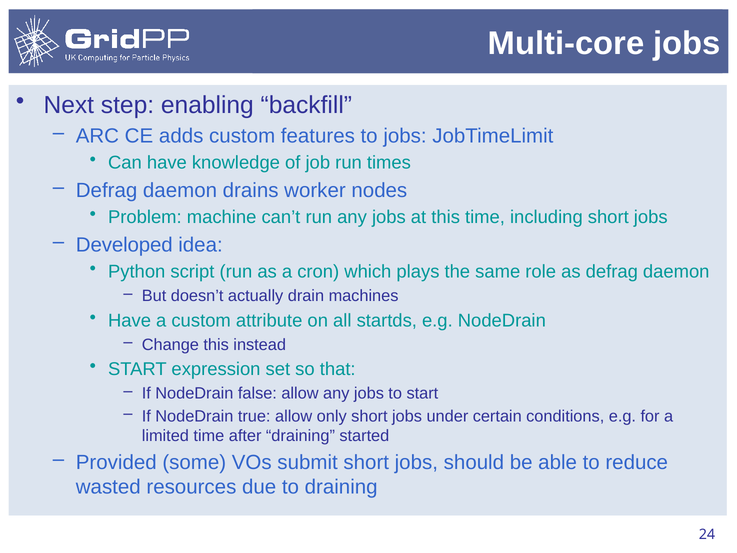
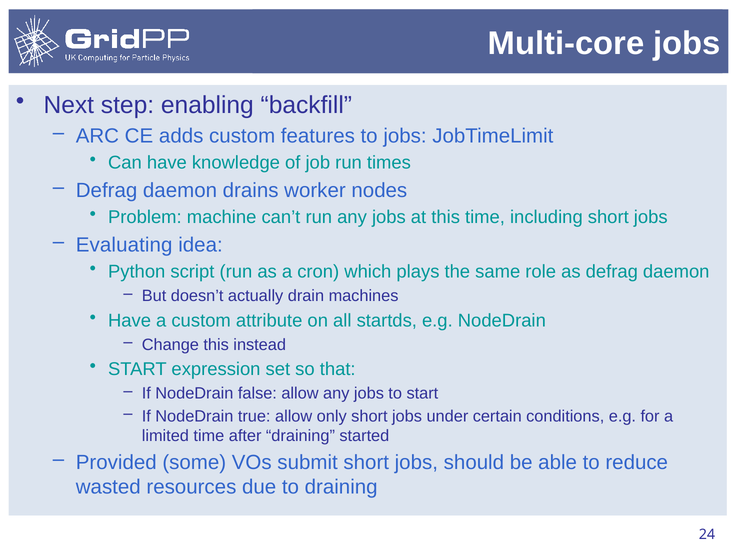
Developed: Developed -> Evaluating
